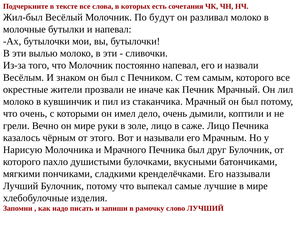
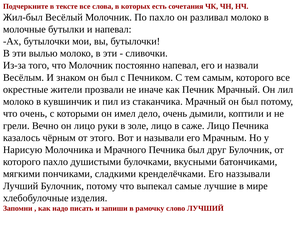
По будут: будут -> пахло
он мире: мире -> лицо
